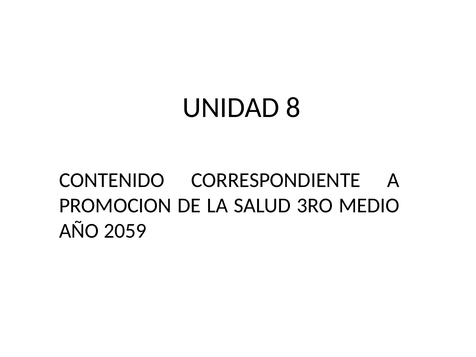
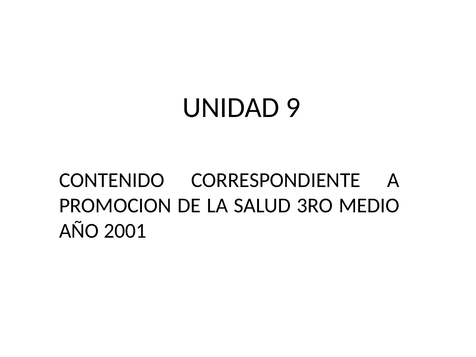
8: 8 -> 9
2059: 2059 -> 2001
